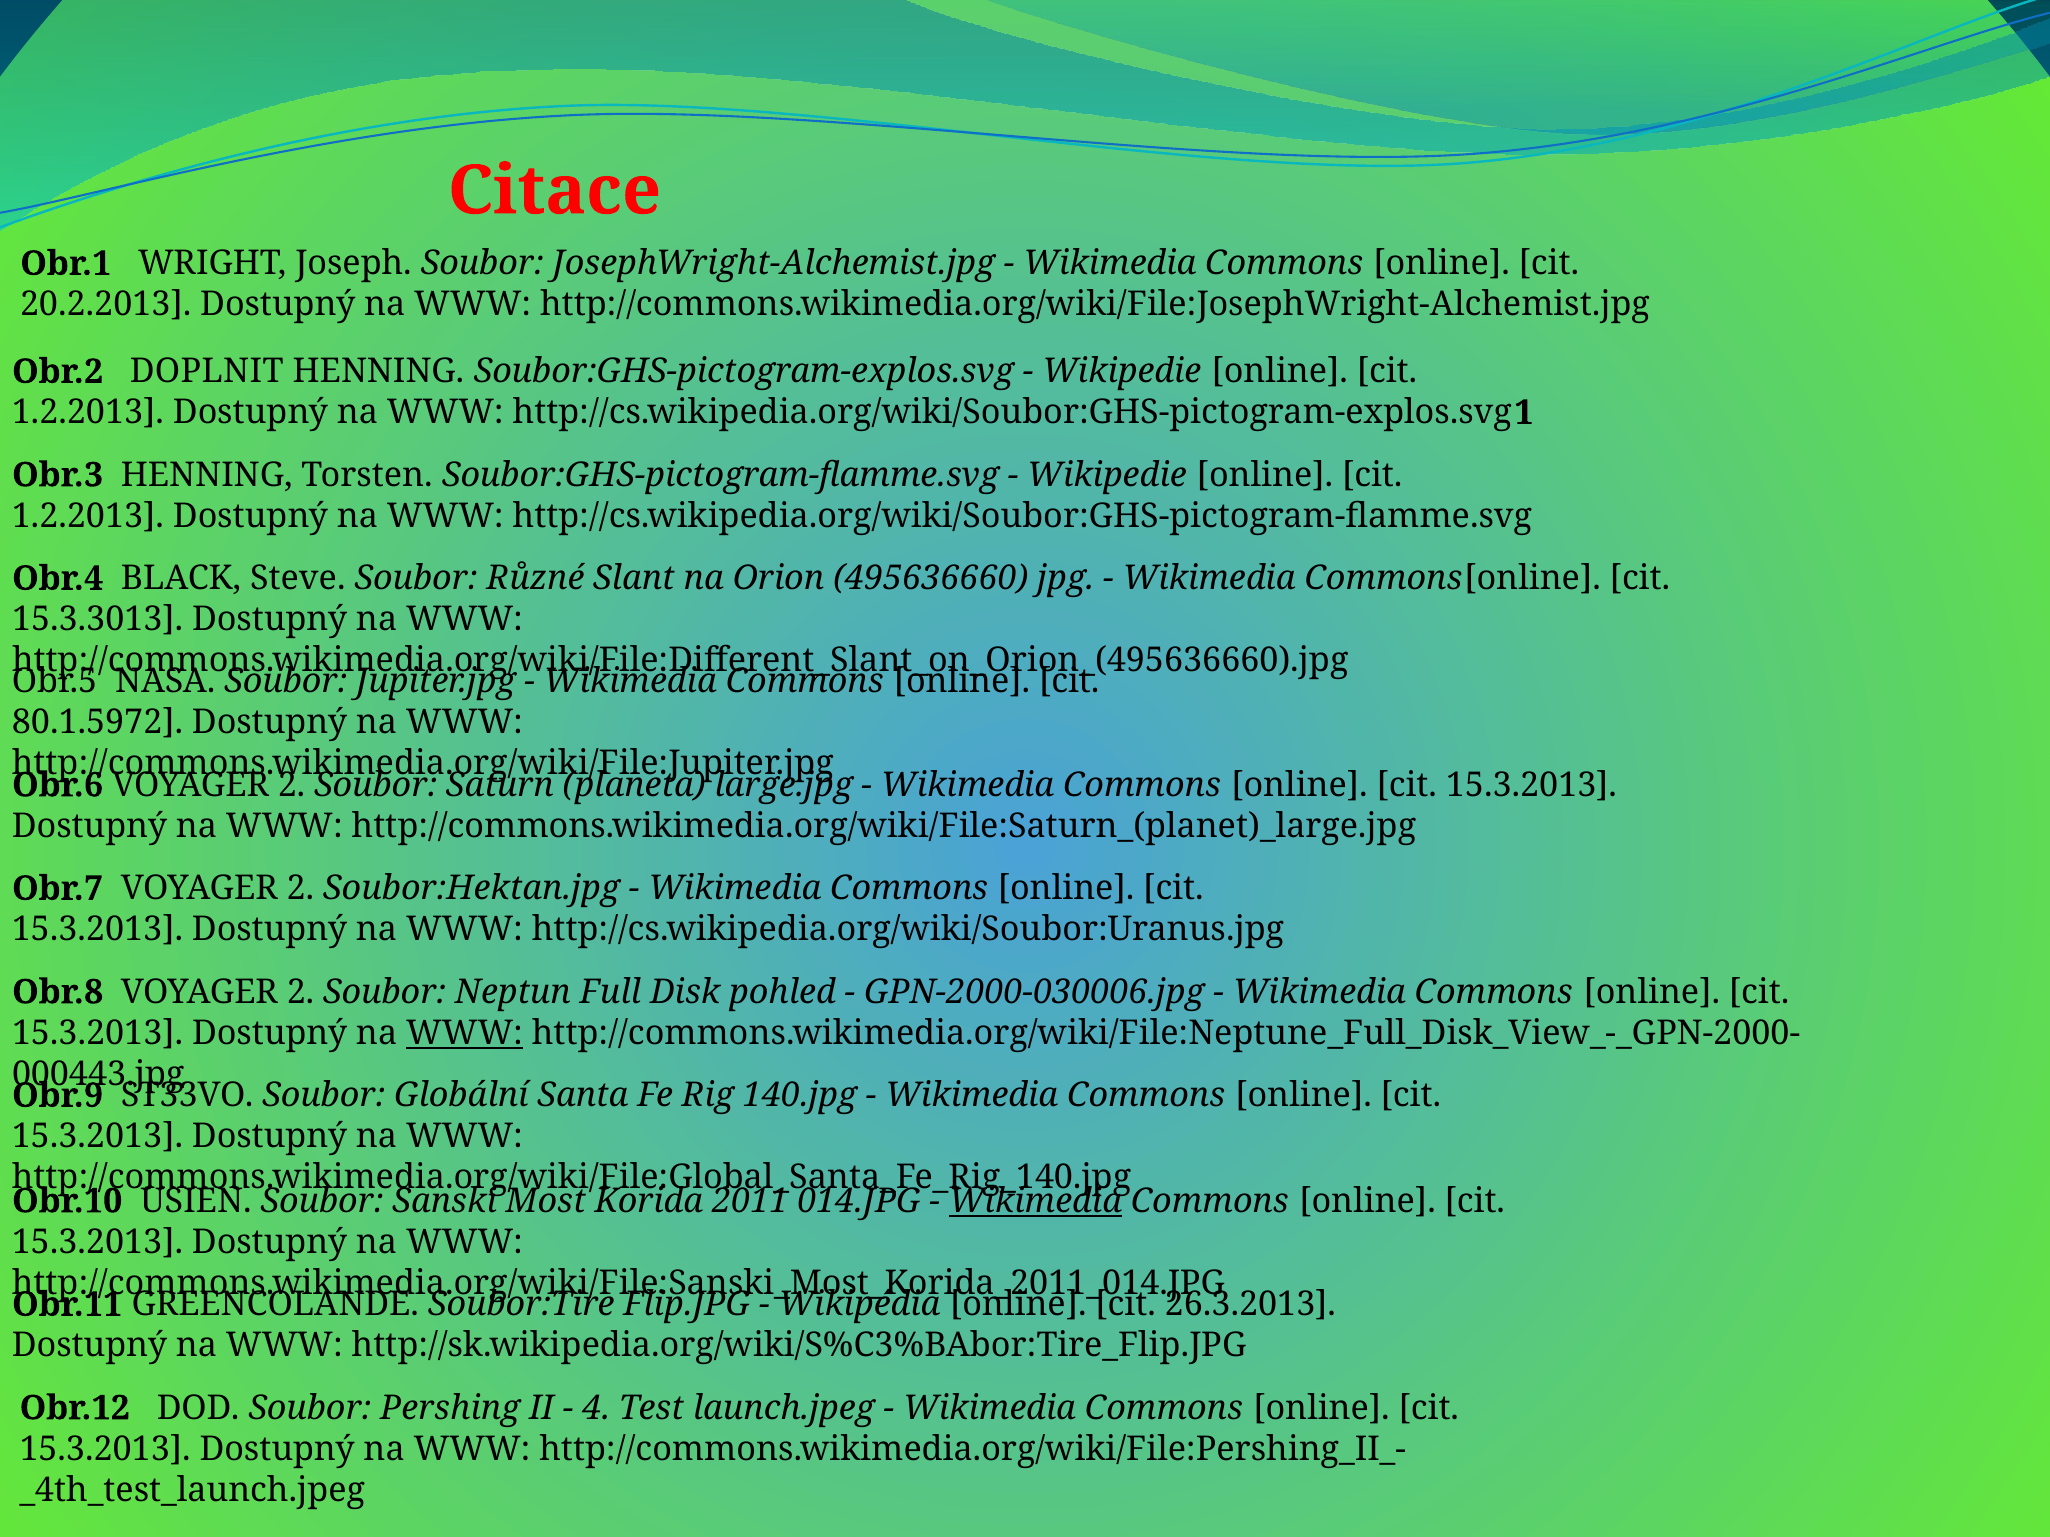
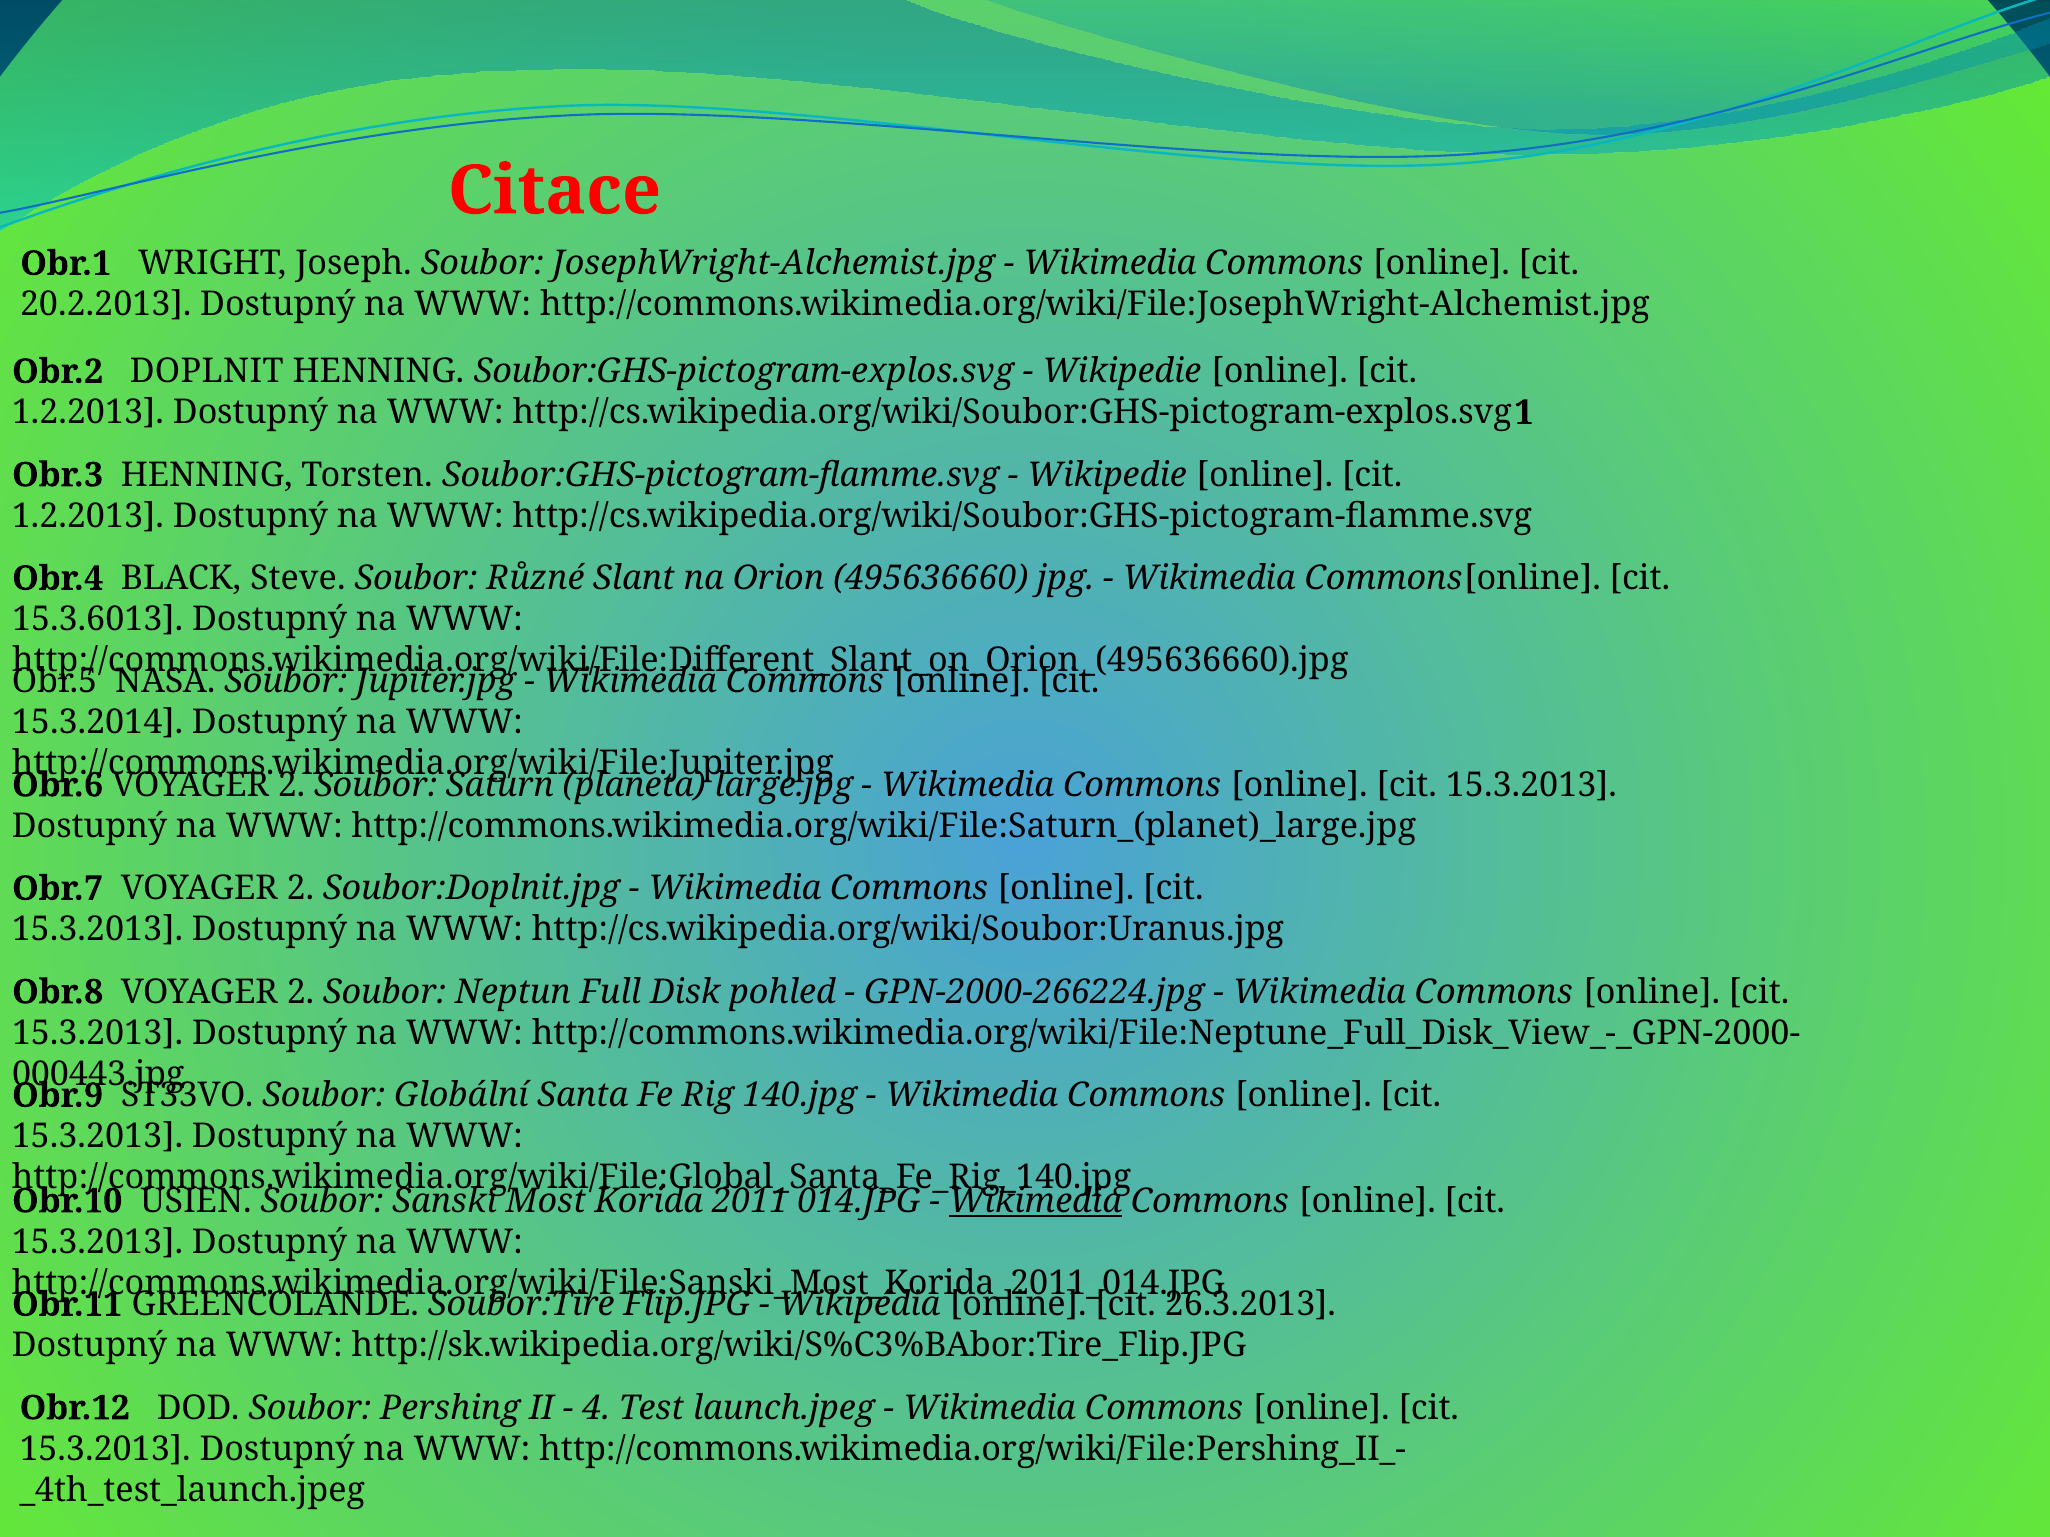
15.3.3013: 15.3.3013 -> 15.3.6013
80.1.5972: 80.1.5972 -> 15.3.2014
Soubor:Hektan.jpg: Soubor:Hektan.jpg -> Soubor:Doplnit.jpg
GPN-2000-030006.jpg: GPN-2000-030006.jpg -> GPN-2000-266224.jpg
WWW at (465, 1033) underline: present -> none
